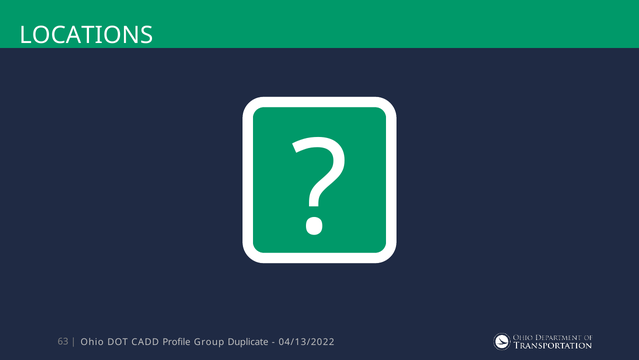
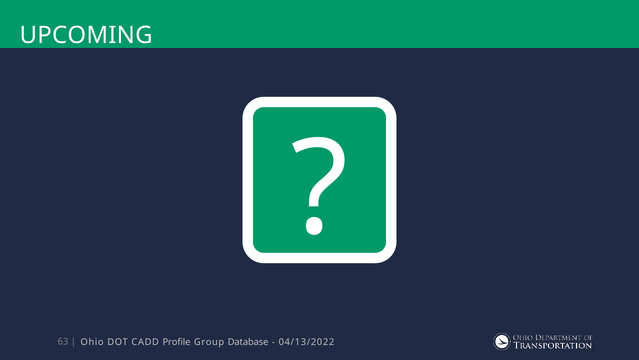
LOCATIONS: LOCATIONS -> UPCOMING
Duplicate: Duplicate -> Database
